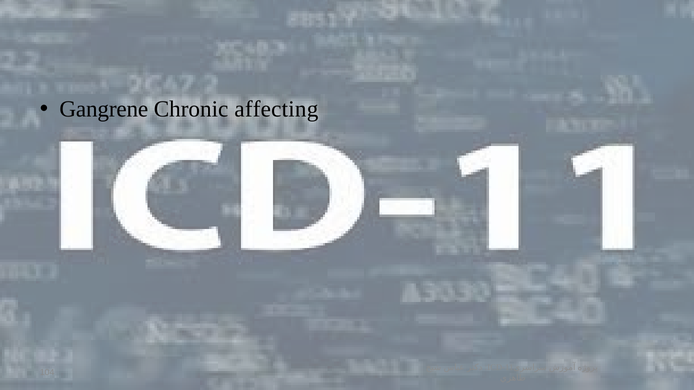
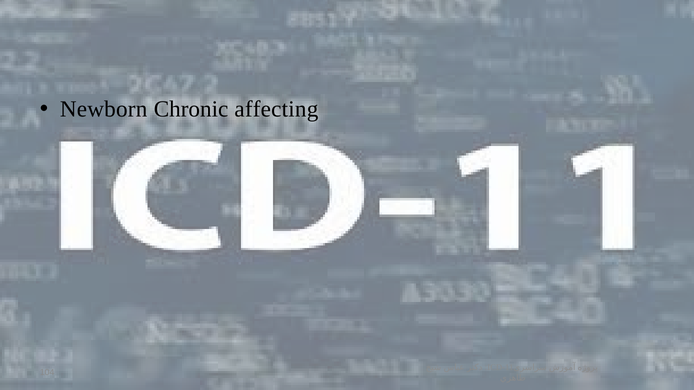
Gangrene: Gangrene -> Newborn
